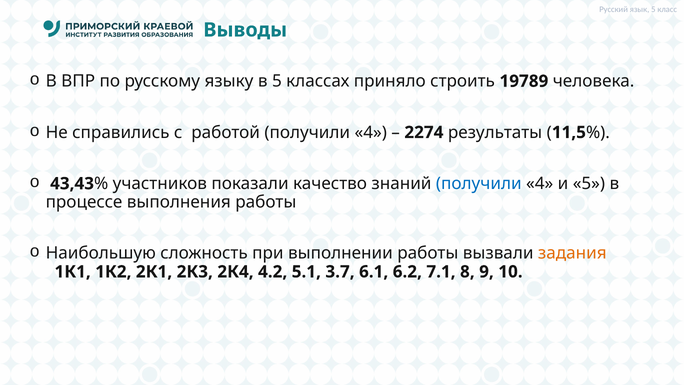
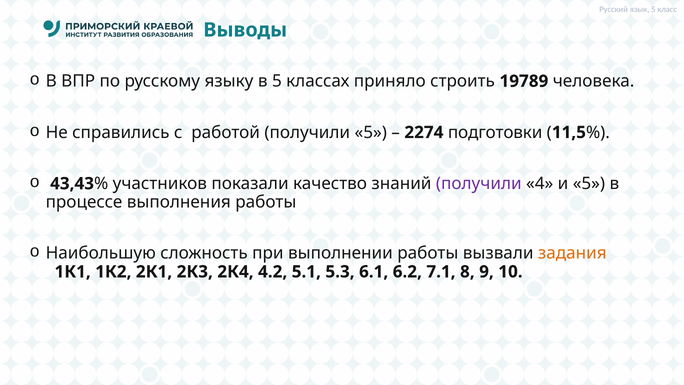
работой получили 4: 4 -> 5
результаты: результаты -> подготовки
получили at (479, 183) colour: blue -> purple
3.7: 3.7 -> 5.3
